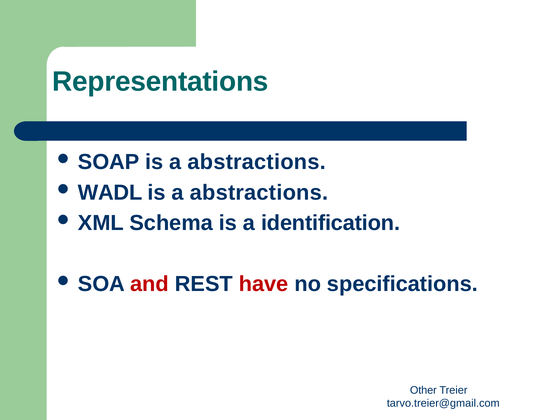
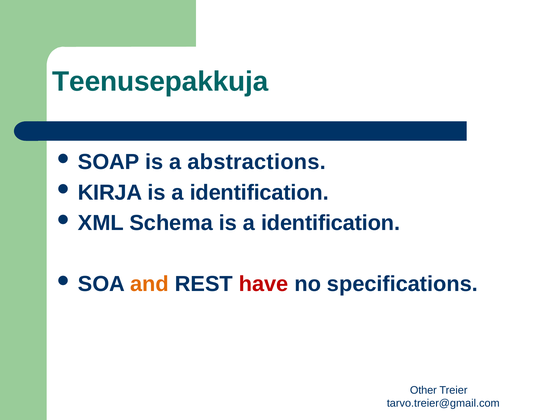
Representations: Representations -> Teenusepakkuja
WADL: WADL -> KIRJA
abstractions at (259, 193): abstractions -> identification
and colour: red -> orange
